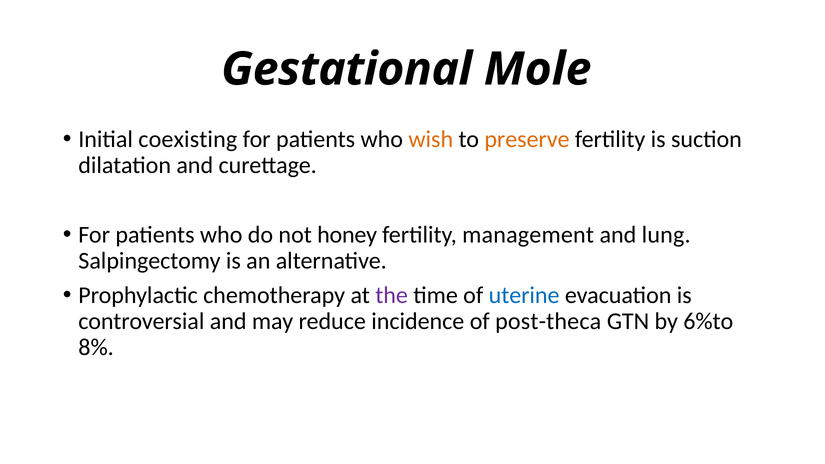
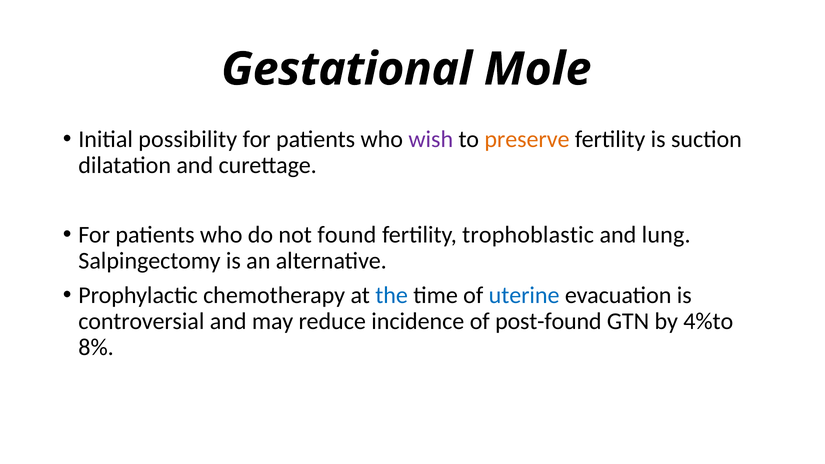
coexisting: coexisting -> possibility
wish colour: orange -> purple
honey: honey -> found
management: management -> trophoblastic
the colour: purple -> blue
post-theca: post-theca -> post-found
6%to: 6%to -> 4%to
